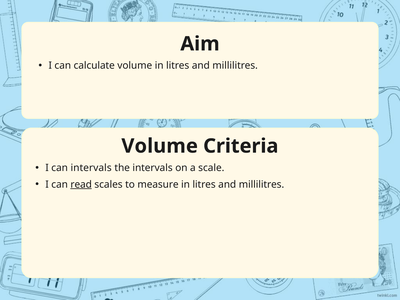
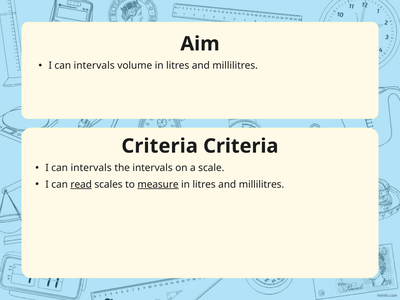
calculate at (94, 66): calculate -> intervals
Volume at (160, 146): Volume -> Criteria
measure underline: none -> present
